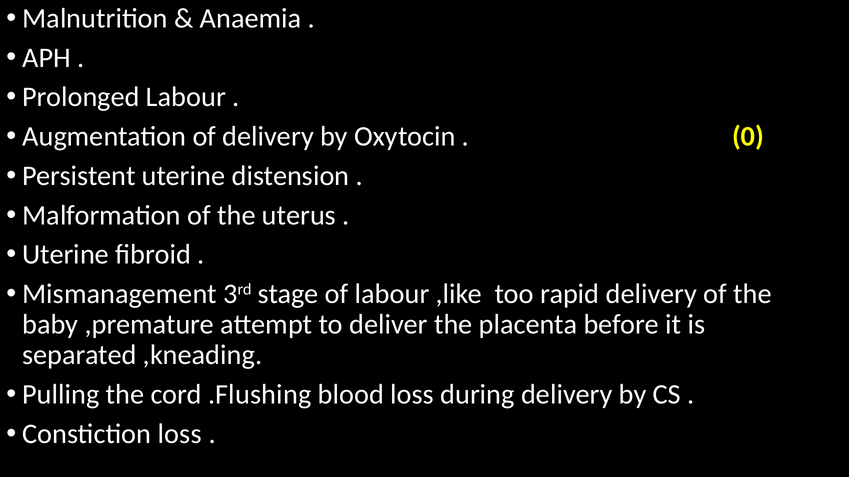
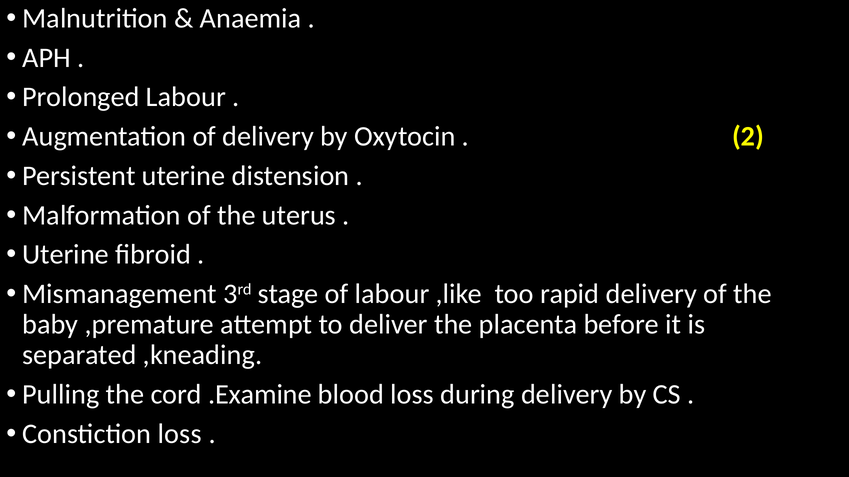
0: 0 -> 2
.Flushing: .Flushing -> .Examine
